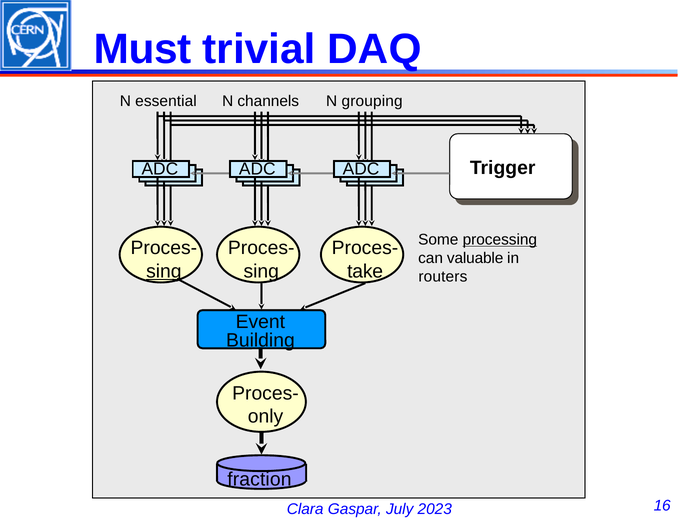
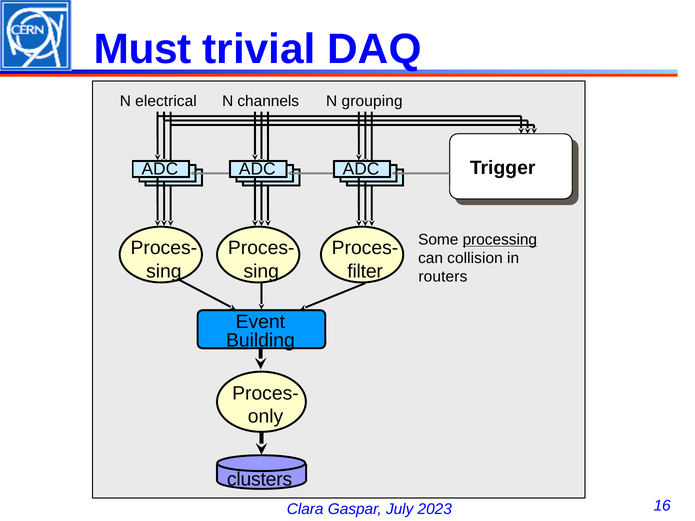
essential: essential -> electrical
valuable: valuable -> collision
sing at (164, 271) underline: present -> none
take: take -> filter
fraction: fraction -> clusters
